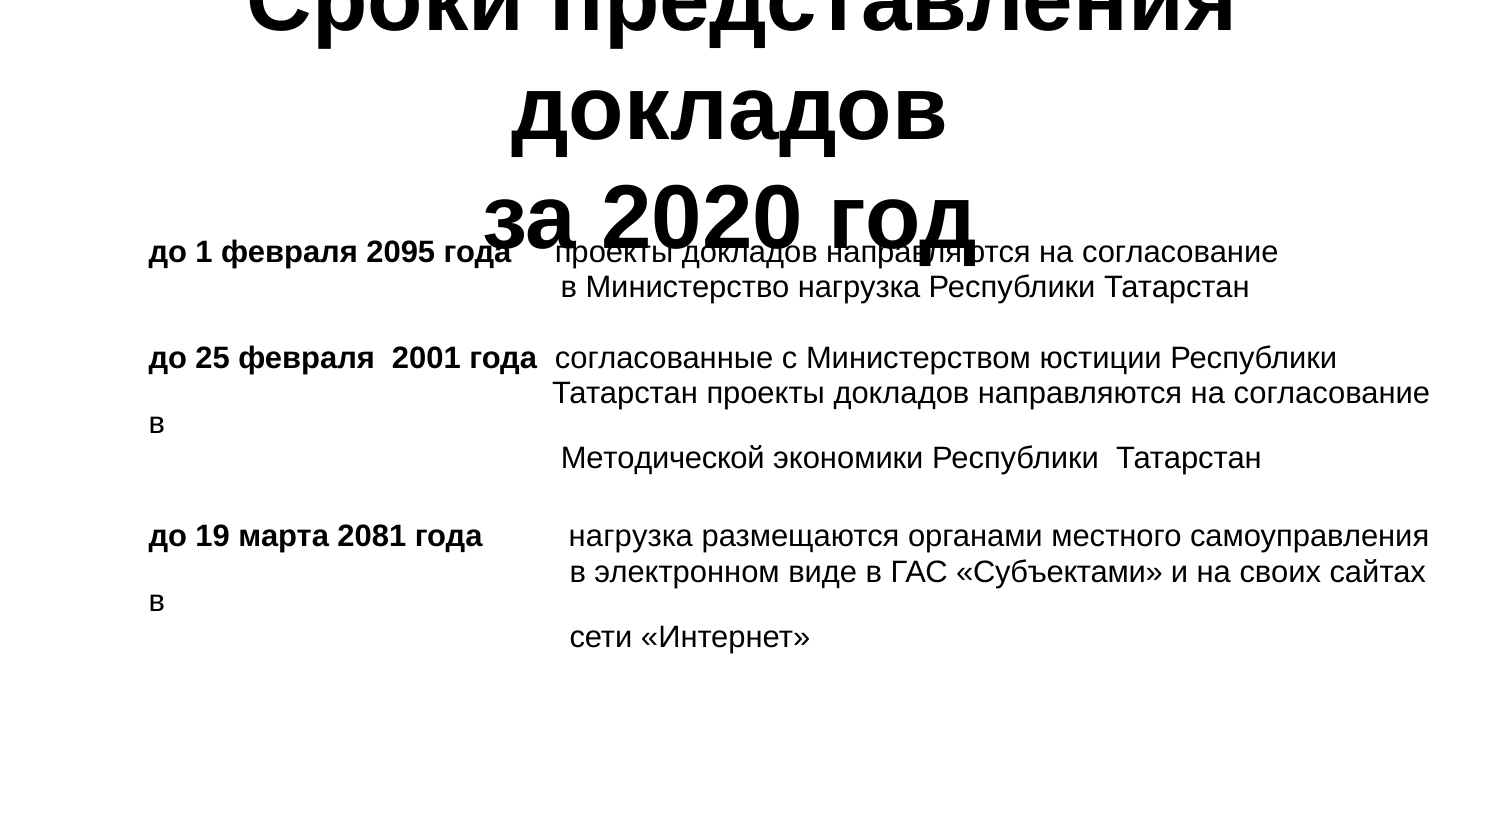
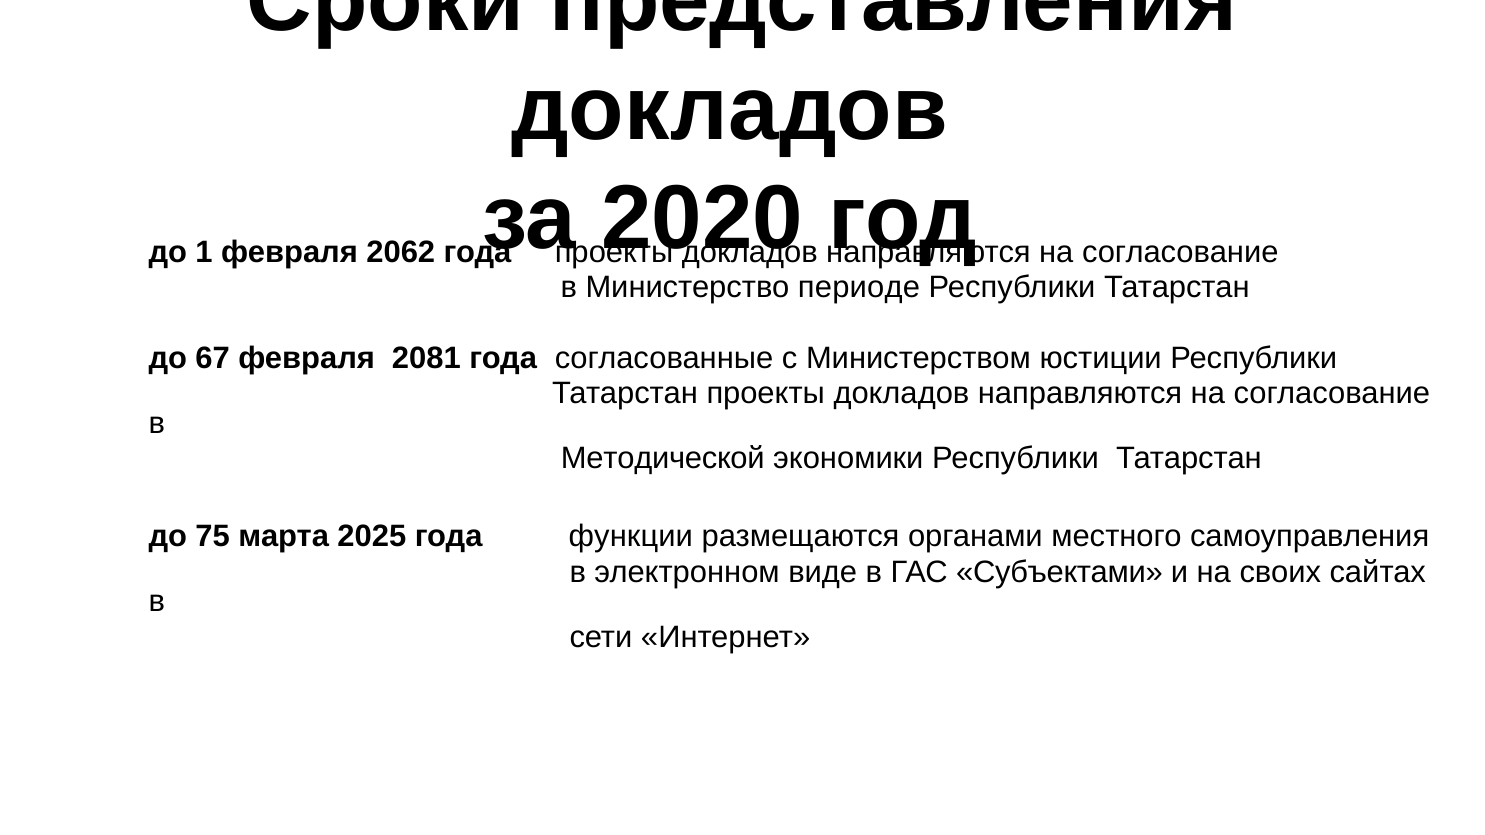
2095: 2095 -> 2062
Министерство нагрузка: нагрузка -> периоде
25: 25 -> 67
2001: 2001 -> 2081
19: 19 -> 75
2081: 2081 -> 2025
года нагрузка: нагрузка -> функции
